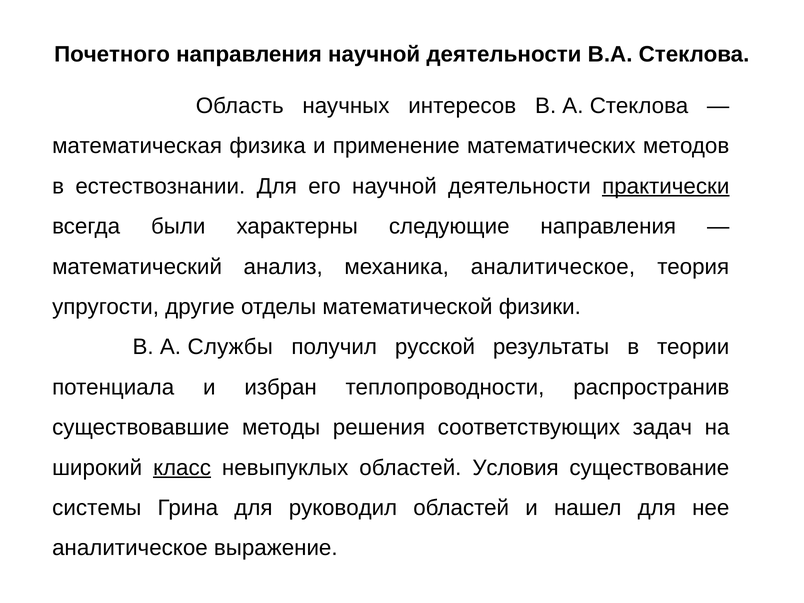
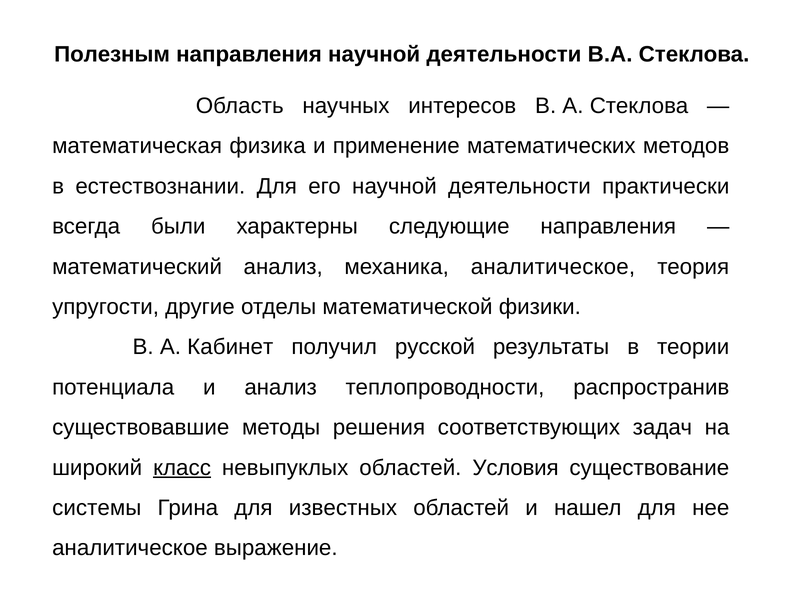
Почетного: Почетного -> Полезным
практически underline: present -> none
Службы: Службы -> Кабинет
и избран: избран -> анализ
руководил: руководил -> известных
